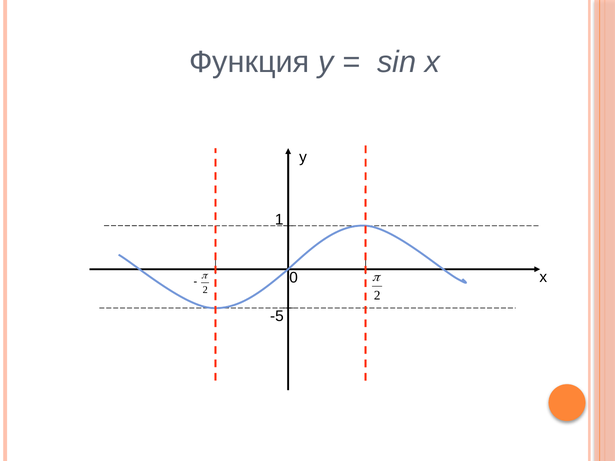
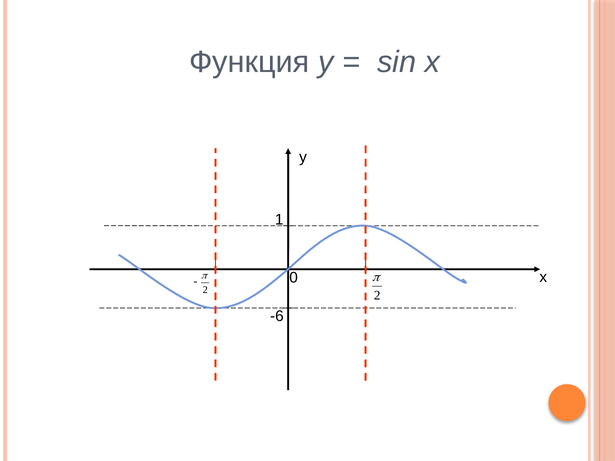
-5: -5 -> -6
